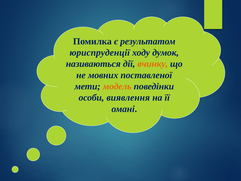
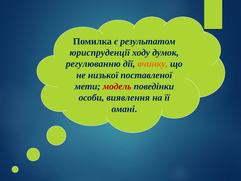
називаються: називаються -> регулюванню
мовних: мовних -> низької
модель colour: orange -> red
